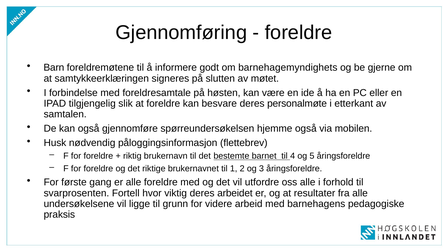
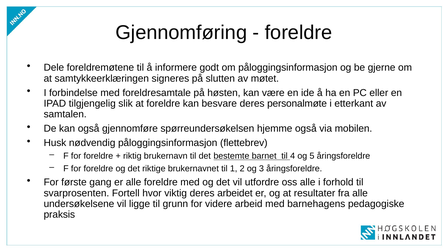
Barn: Barn -> Dele
om barnehagemyndighets: barnehagemyndighets -> påloggingsinformasjon
